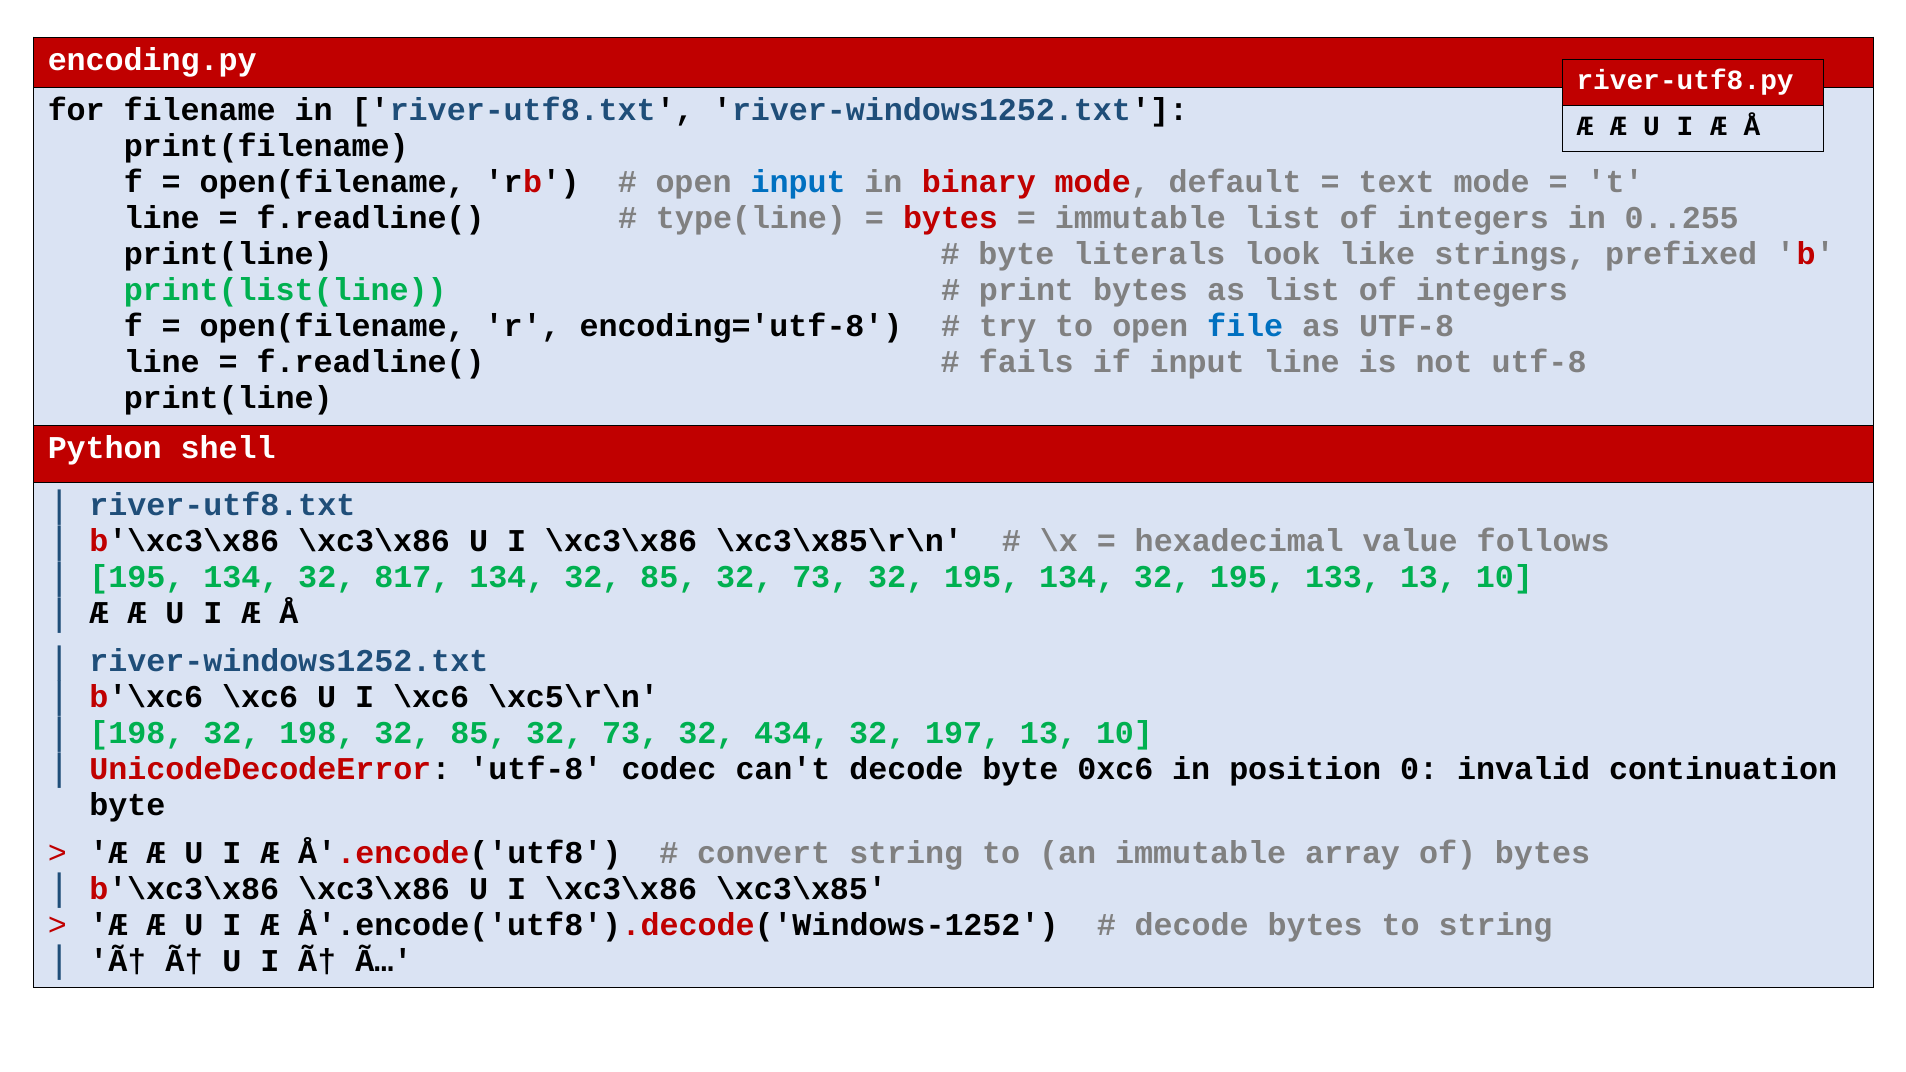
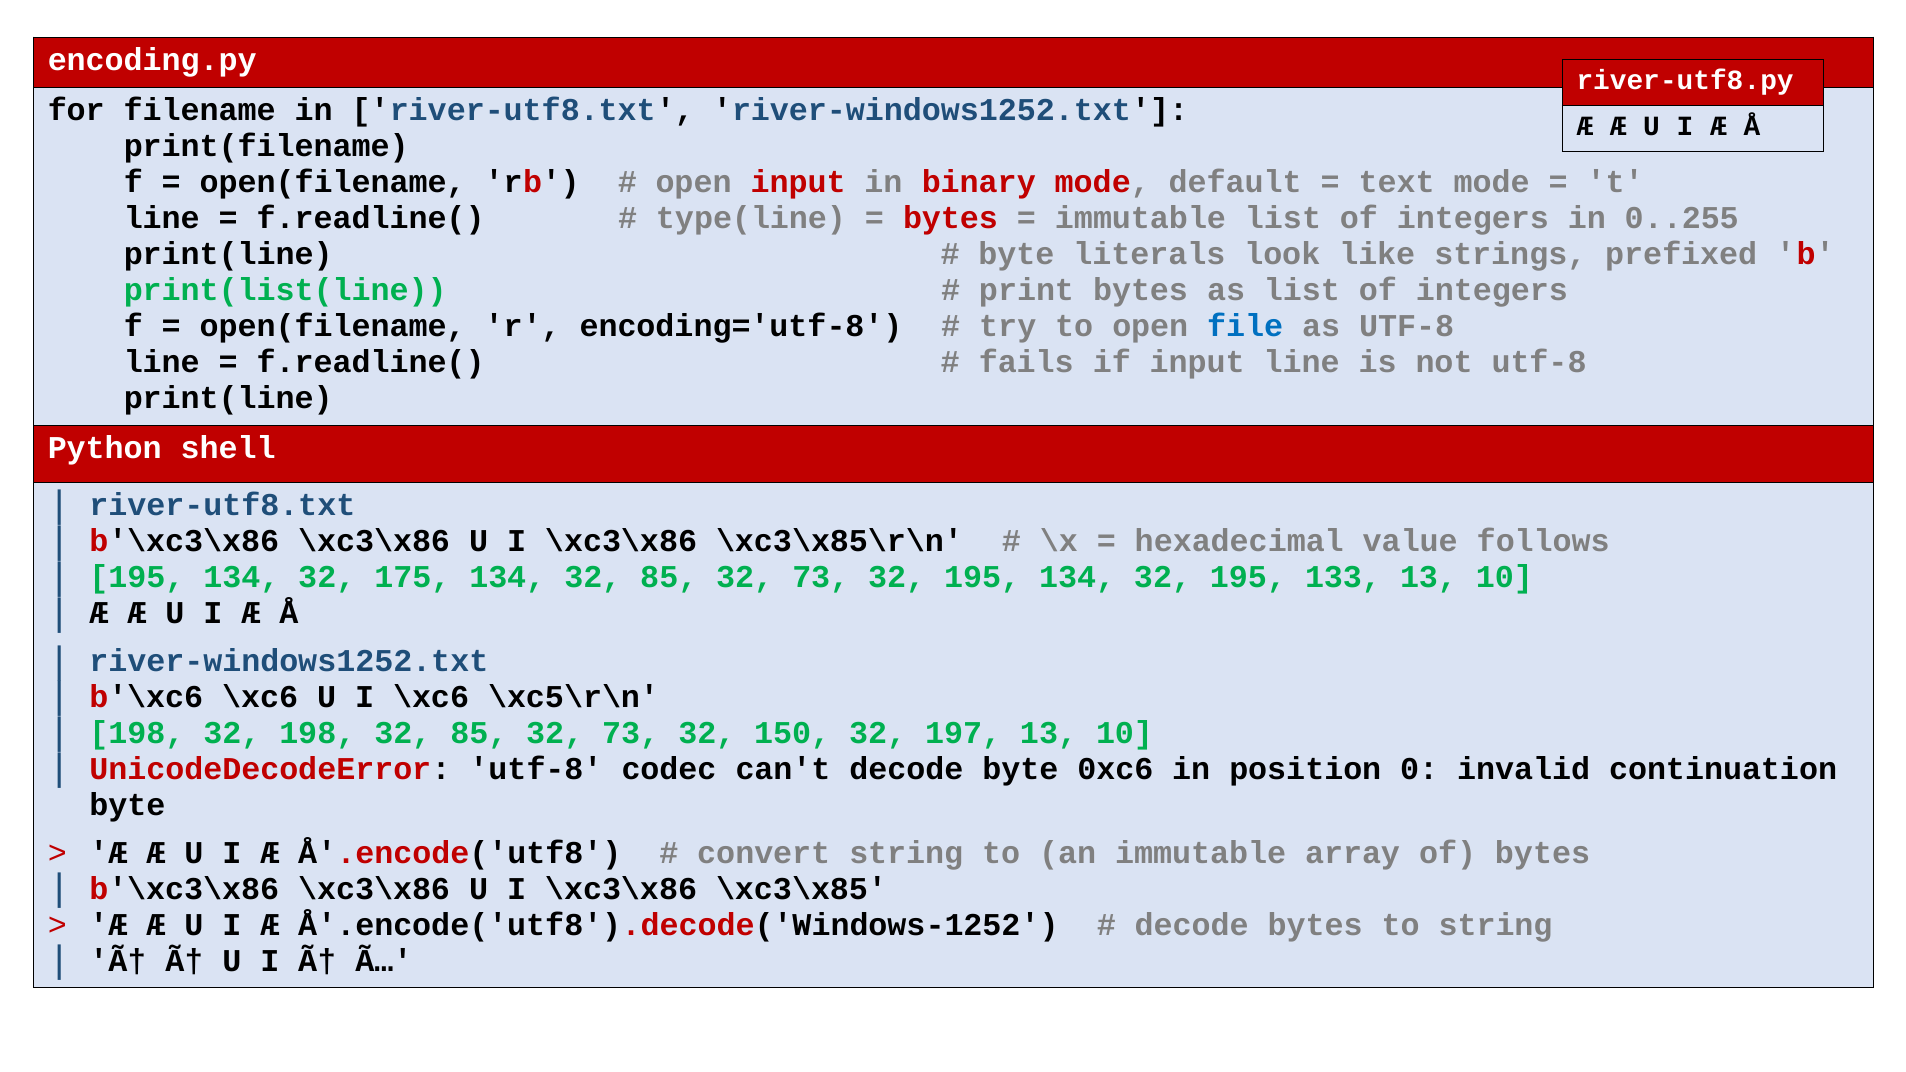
input at (798, 182) colour: blue -> red
817: 817 -> 175
434: 434 -> 150
